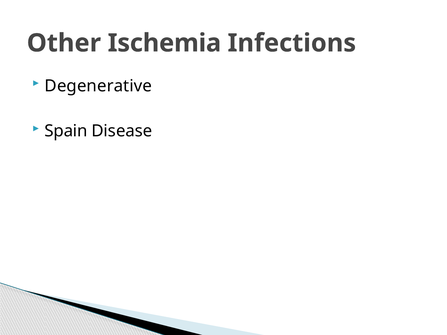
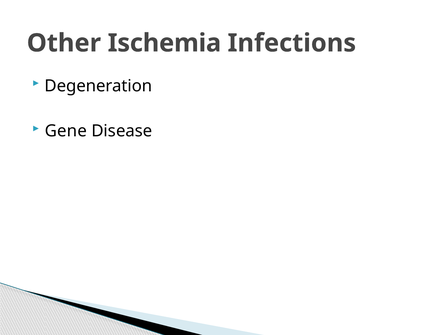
Degenerative: Degenerative -> Degeneration
Spain: Spain -> Gene
